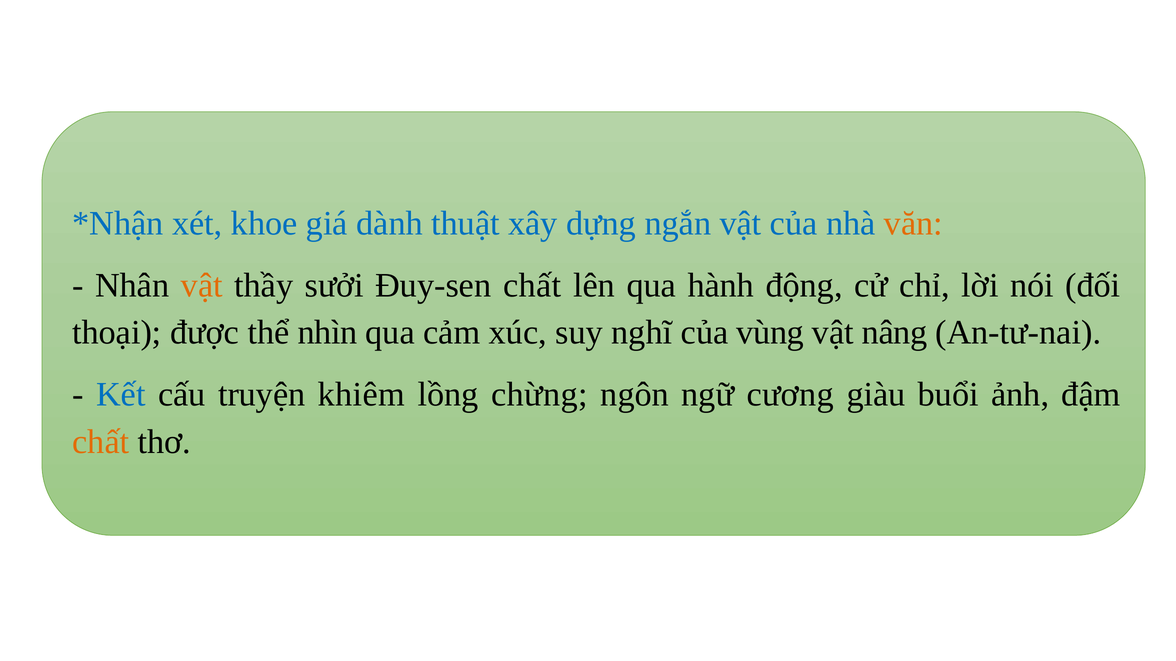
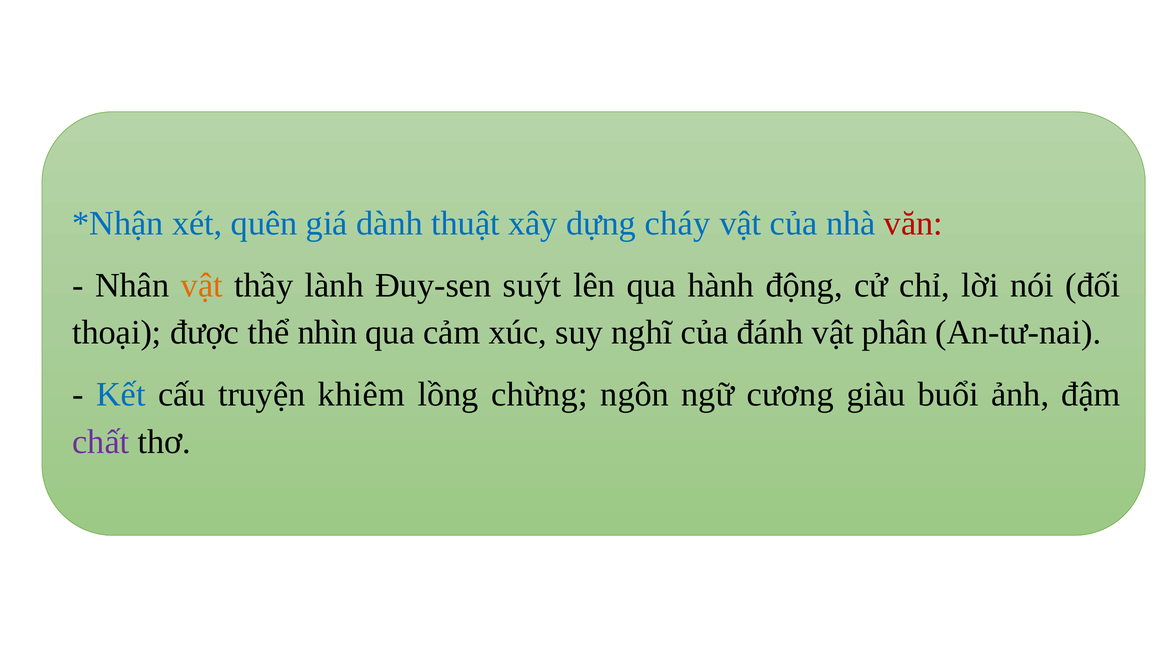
khoe: khoe -> quên
ngắn: ngắn -> cháy
văn colour: orange -> red
sưởi: sưởi -> lành
Đuy-sen chất: chất -> suýt
vùng: vùng -> đánh
nâng: nâng -> phân
chất at (101, 442) colour: orange -> purple
